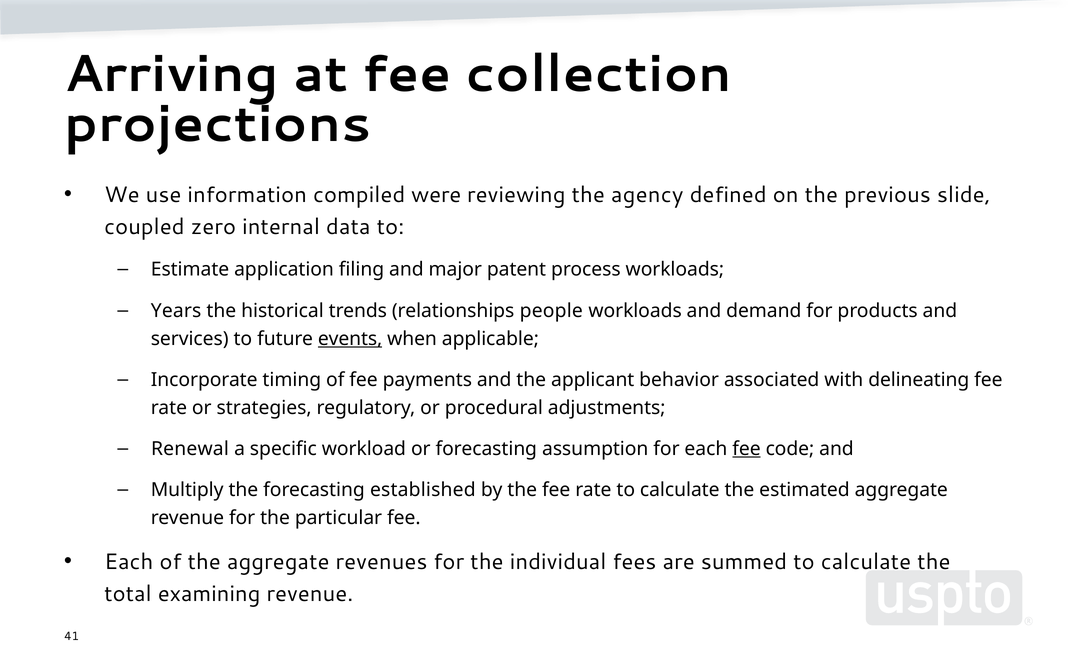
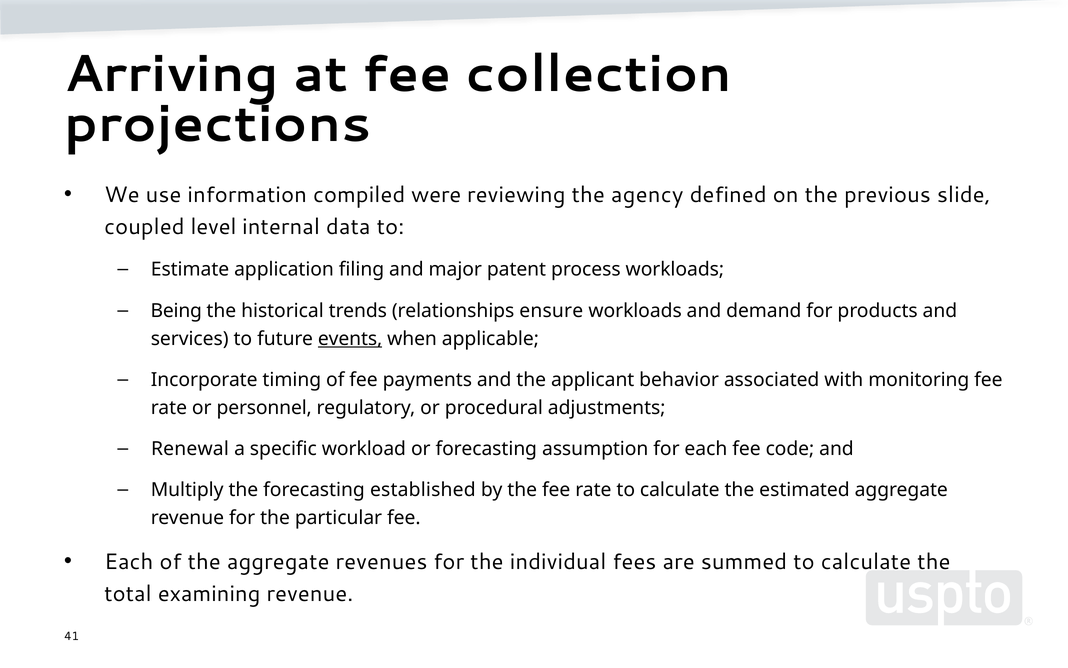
zero: zero -> level
Years: Years -> Being
people: people -> ensure
delineating: delineating -> monitoring
strategies: strategies -> personnel
fee at (747, 448) underline: present -> none
